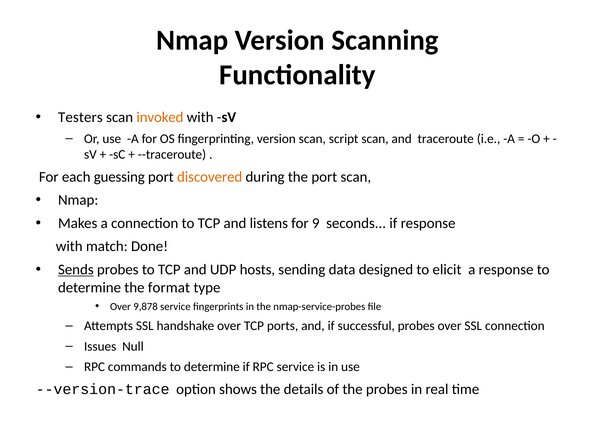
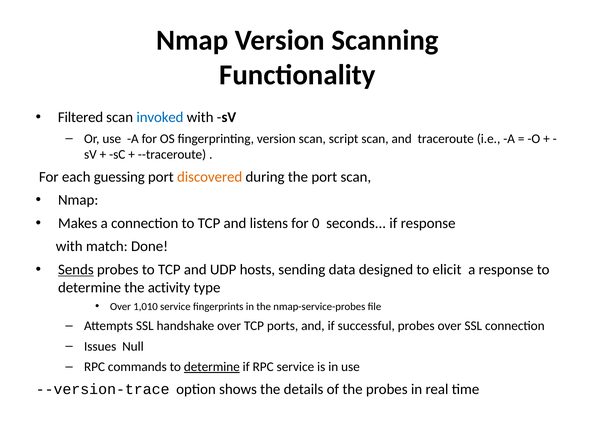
Testers: Testers -> Filtered
invoked colour: orange -> blue
9: 9 -> 0
format: format -> activity
9,878: 9,878 -> 1,010
determine at (212, 366) underline: none -> present
